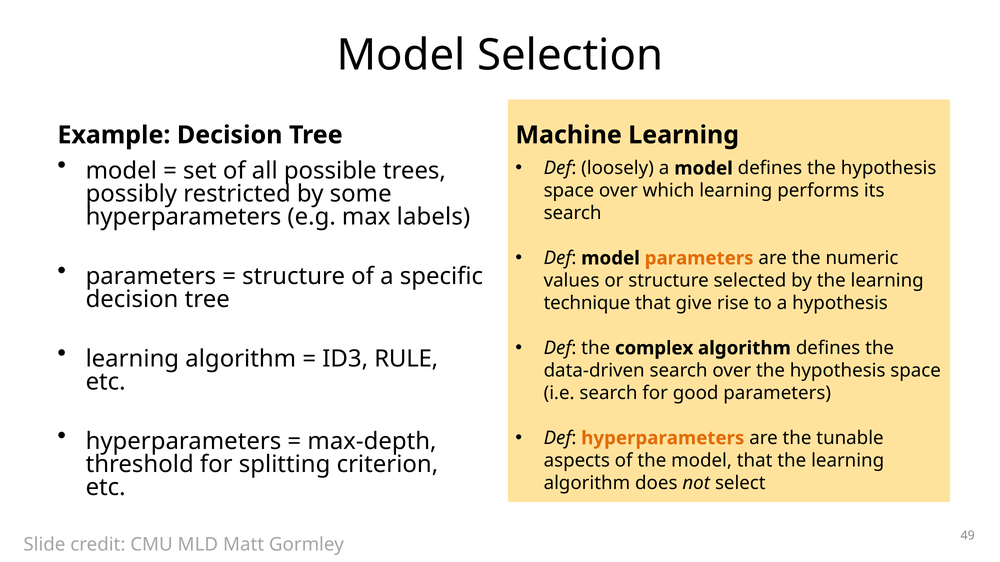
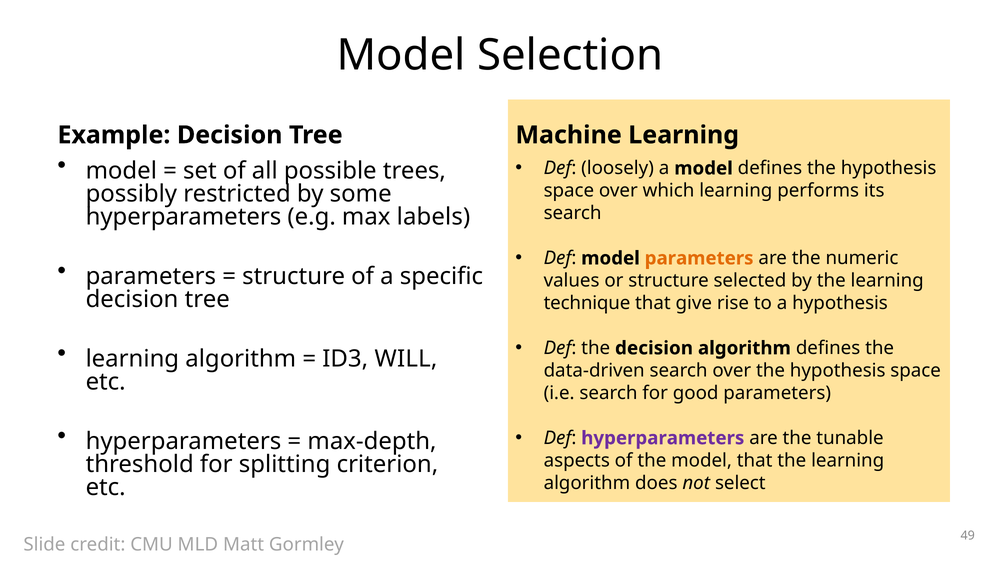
the complex: complex -> decision
RULE: RULE -> WILL
hyperparameters at (663, 438) colour: orange -> purple
